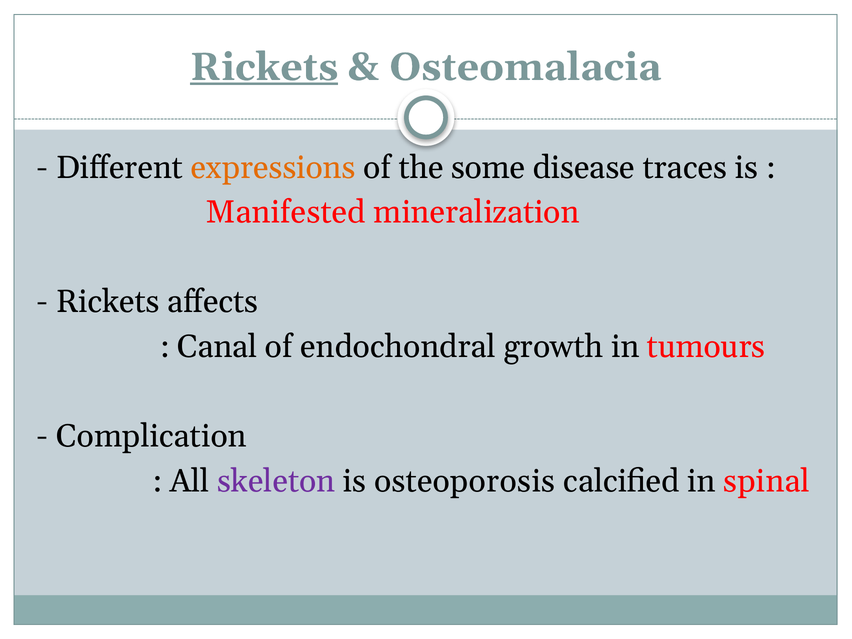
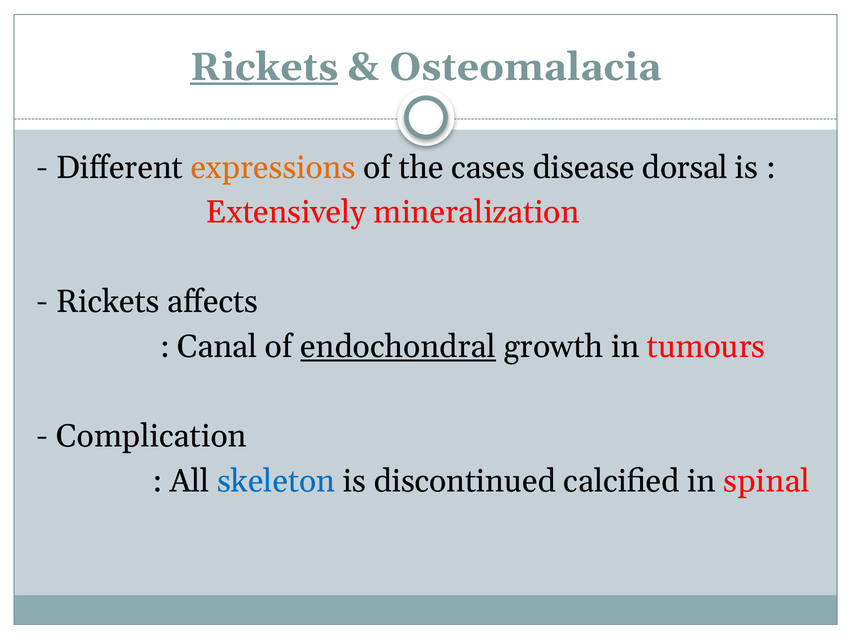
some: some -> cases
traces: traces -> dorsal
Manifested: Manifested -> Extensively
endochondral underline: none -> present
skeleton colour: purple -> blue
osteoporosis: osteoporosis -> discontinued
